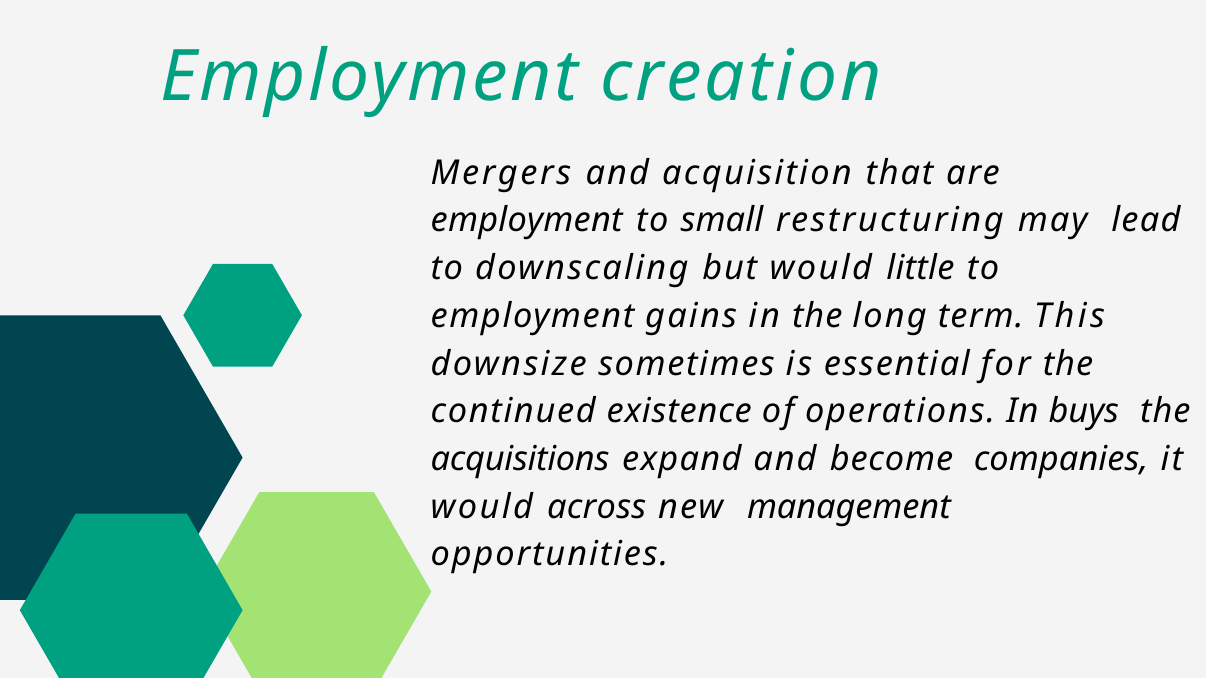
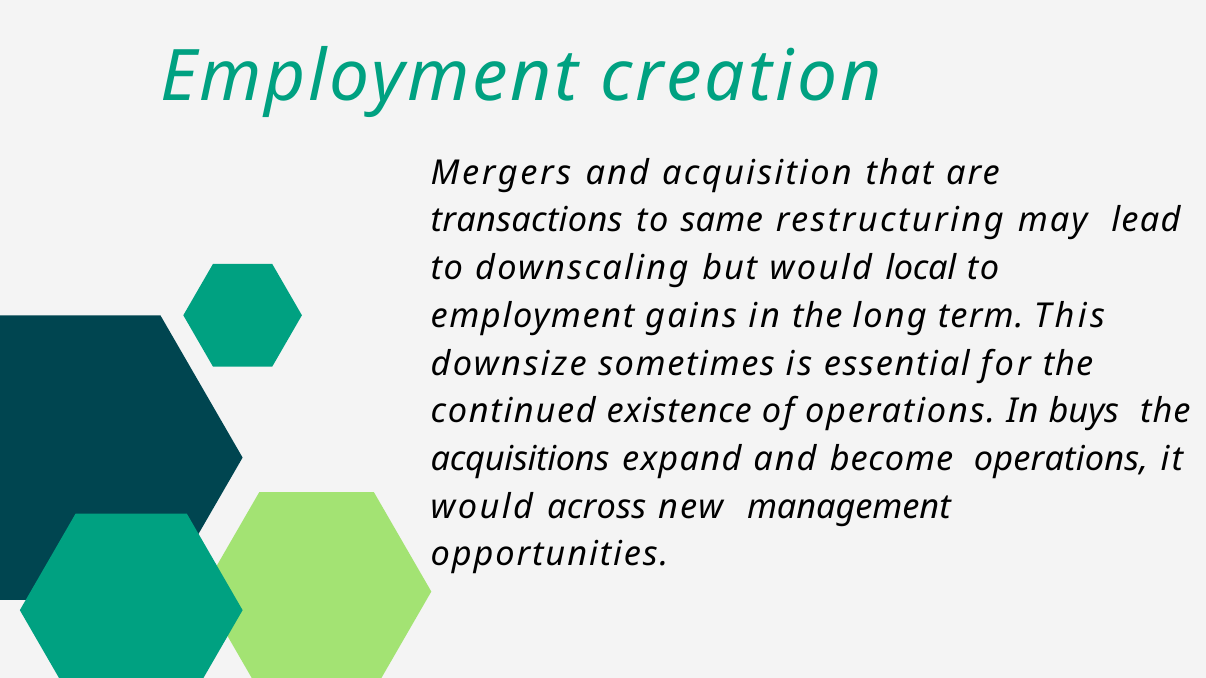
employment at (527, 221): employment -> transactions
small: small -> same
little: little -> local
become companies: companies -> operations
